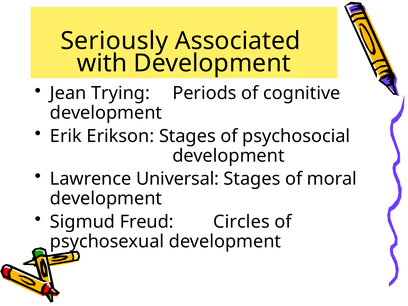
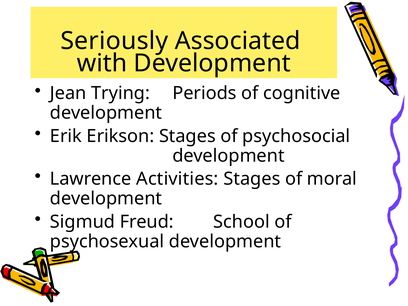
Universal: Universal -> Activities
Circles: Circles -> School
